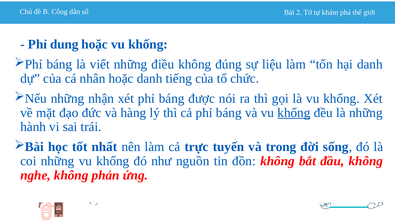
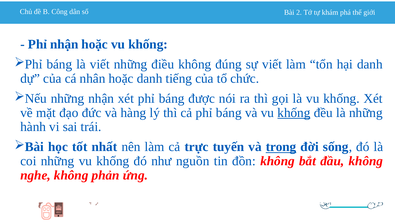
Phỉ dung: dung -> nhận
sự liệu: liệu -> viết
trong underline: none -> present
